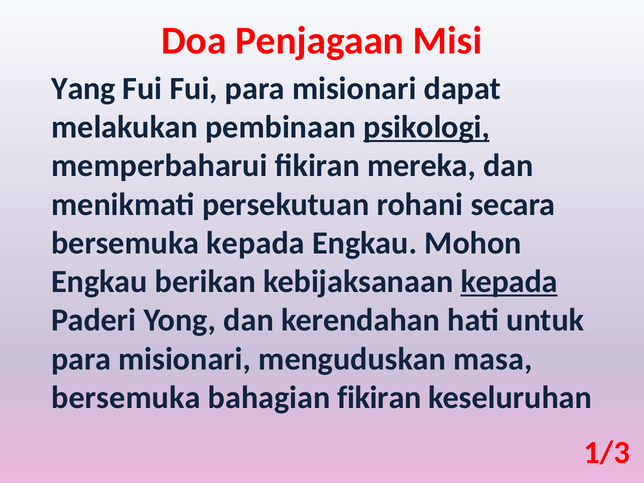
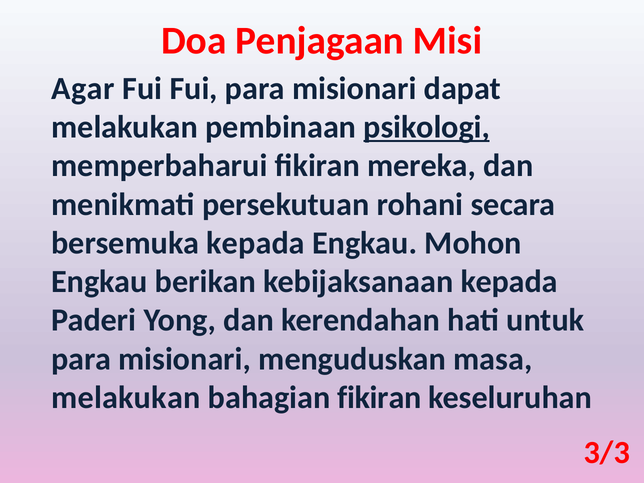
Yang: Yang -> Agar
kepada at (509, 282) underline: present -> none
bersemuka at (126, 398): bersemuka -> melakukan
1/3: 1/3 -> 3/3
